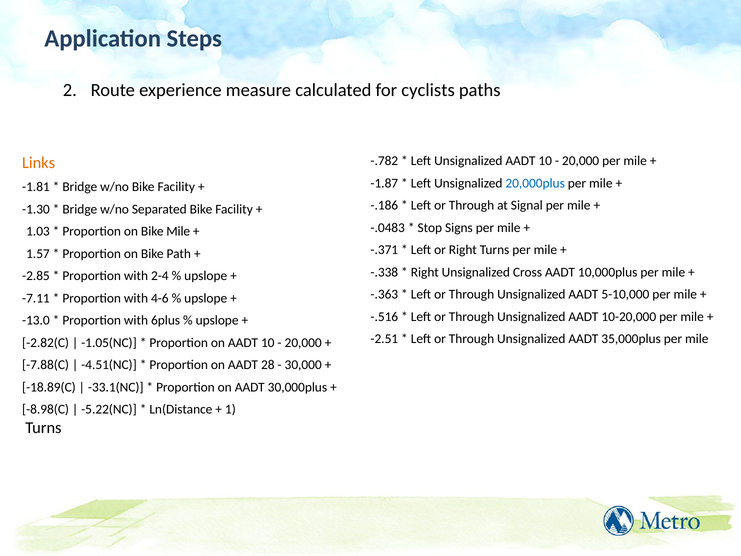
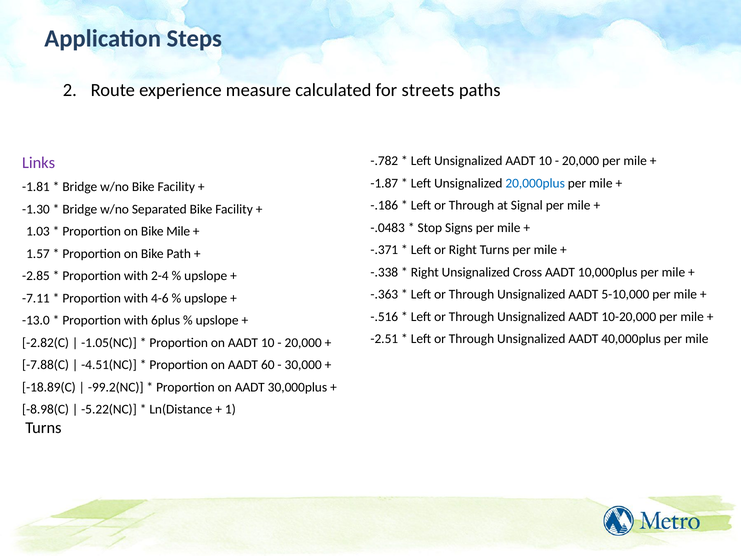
cyclists: cyclists -> streets
Links colour: orange -> purple
35,000plus: 35,000plus -> 40,000plus
28: 28 -> 60
-33.1(NC: -33.1(NC -> -99.2(NC
